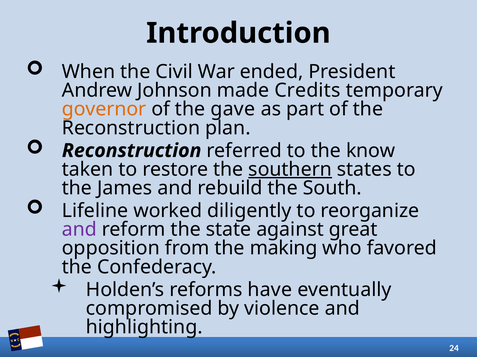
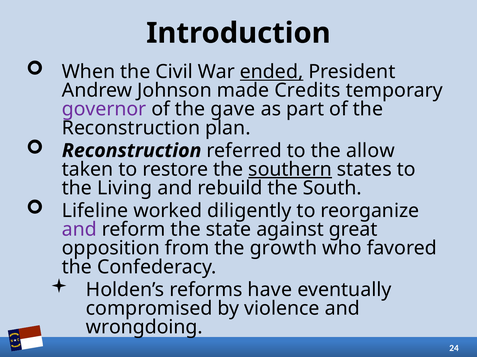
ended underline: none -> present
governor colour: orange -> purple
know: know -> allow
James: James -> Living
making: making -> growth
highlighting: highlighting -> wrongdoing
